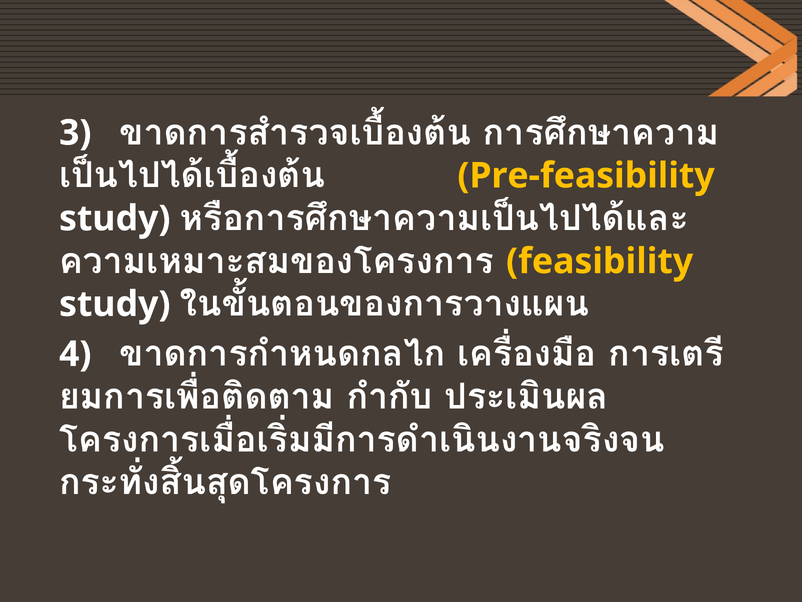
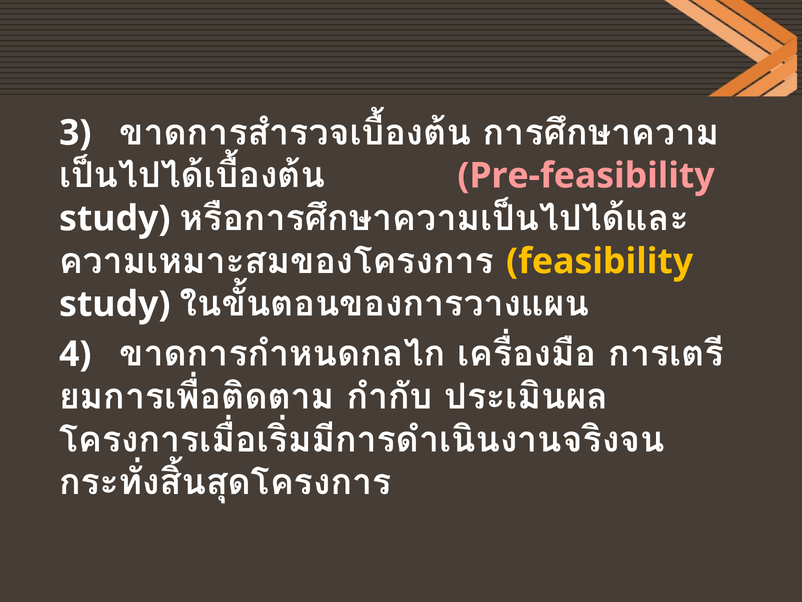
Pre-feasibility colour: yellow -> pink
